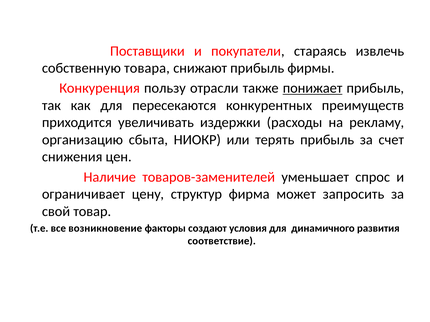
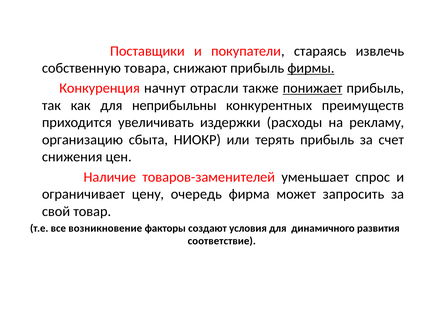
фирмы underline: none -> present
пользу: пользу -> начнут
пересекаются: пересекаются -> неприбыльны
структур: структур -> очередь
